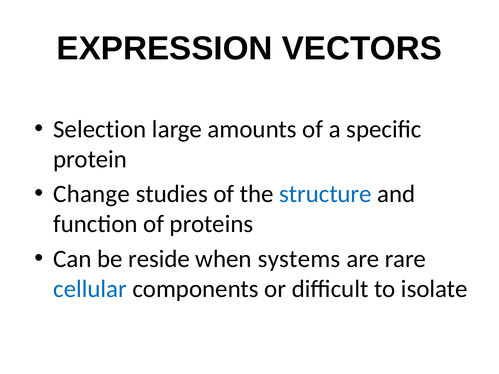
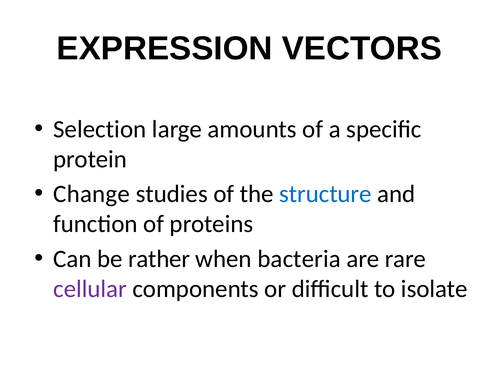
reside: reside -> rather
systems: systems -> bacteria
cellular colour: blue -> purple
